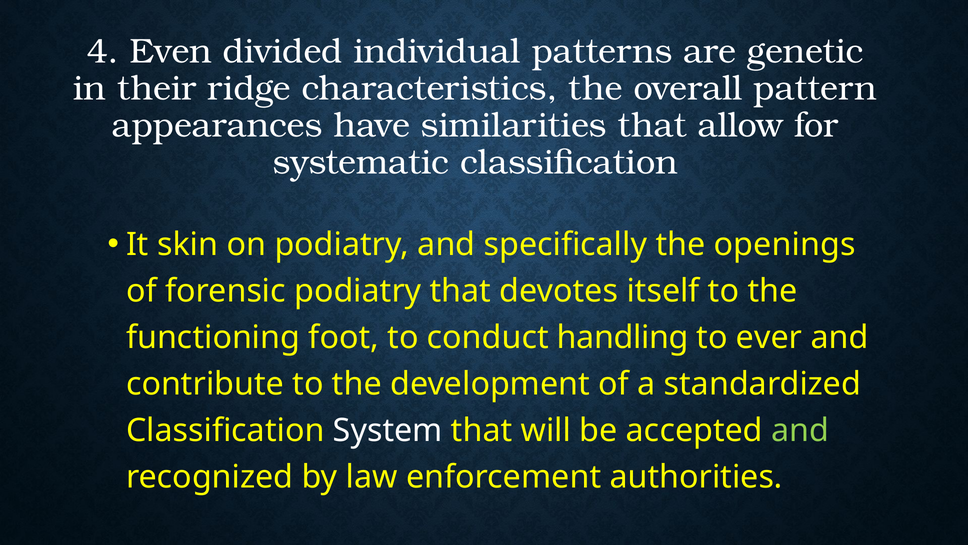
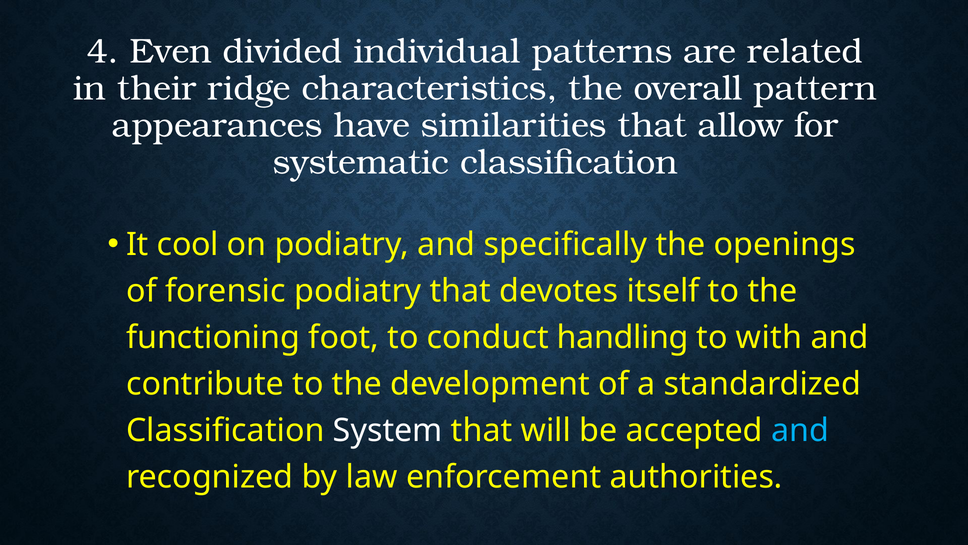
genetic: genetic -> related
skin: skin -> cool
ever: ever -> with
and at (800, 430) colour: light green -> light blue
